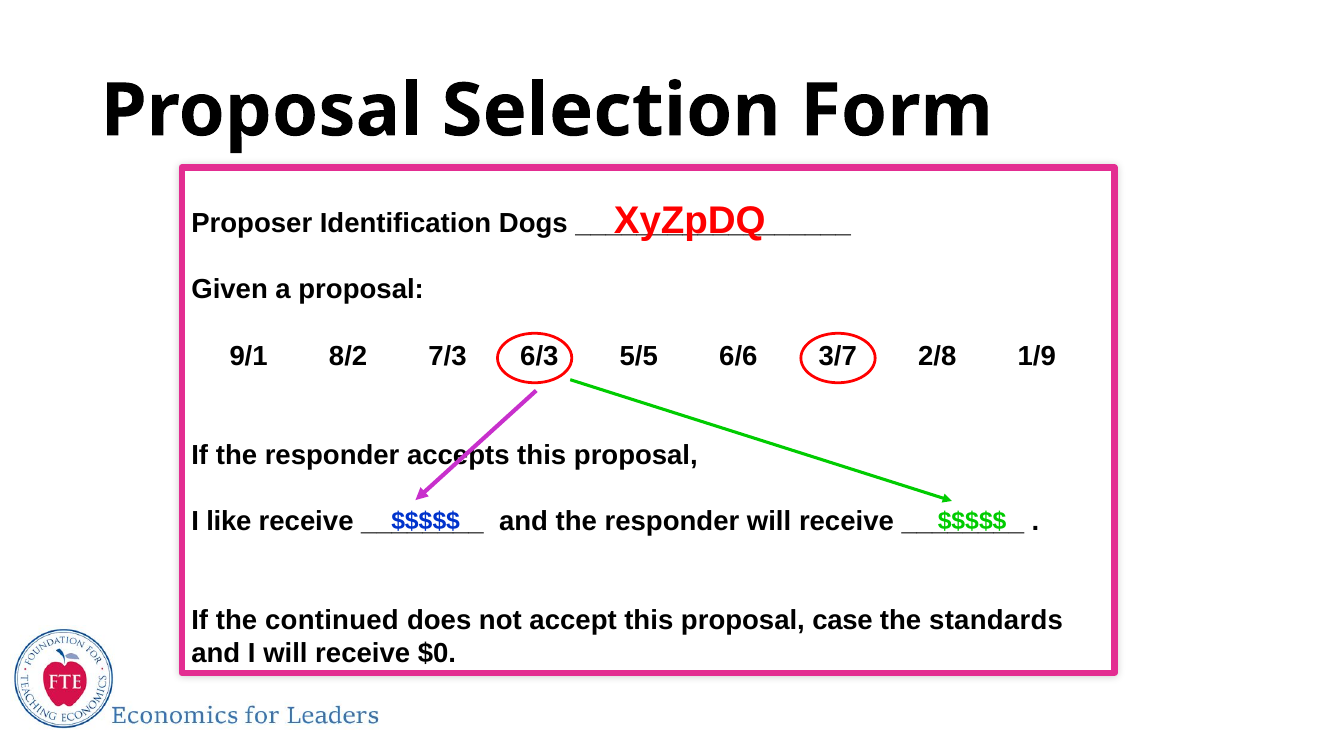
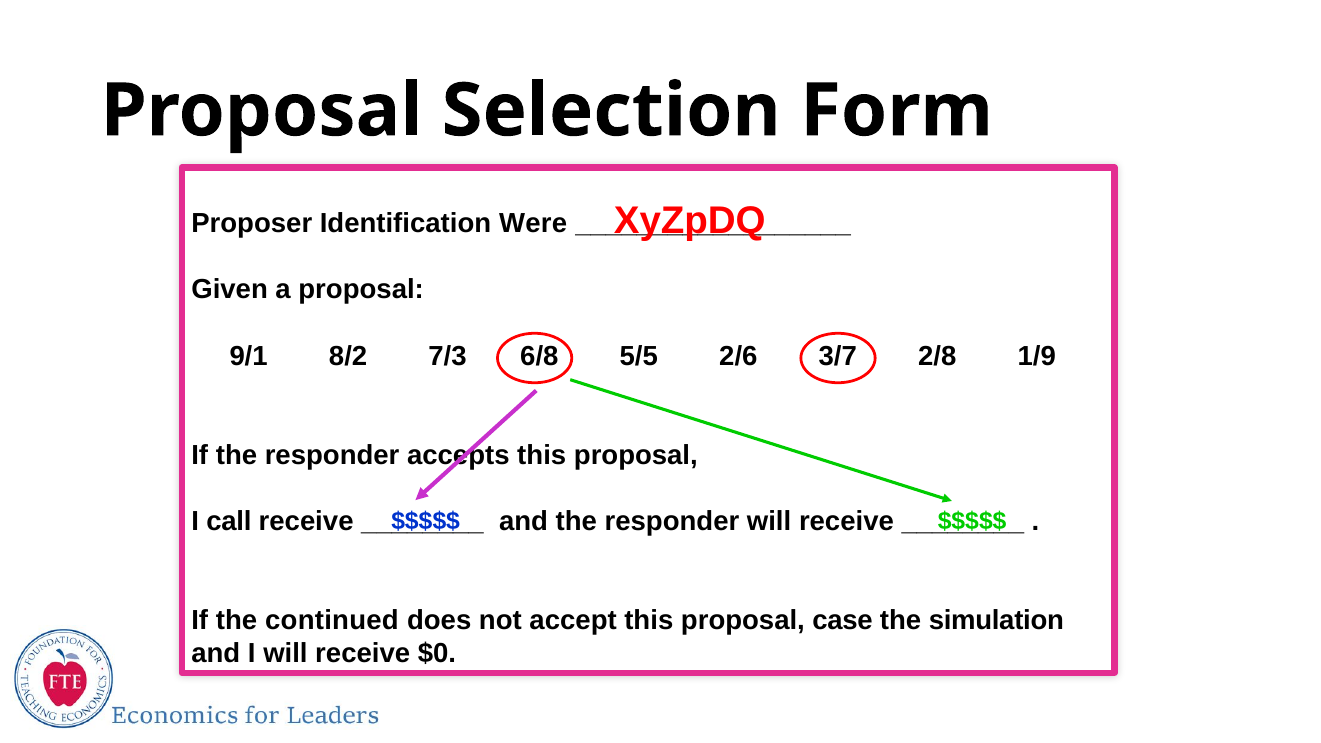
Dogs: Dogs -> Were
6/3: 6/3 -> 6/8
6/6: 6/6 -> 2/6
like: like -> call
standards: standards -> simulation
